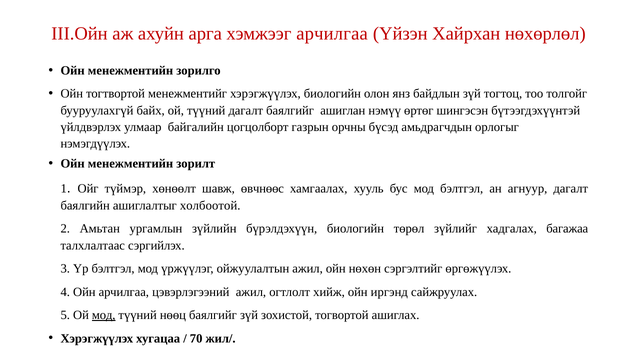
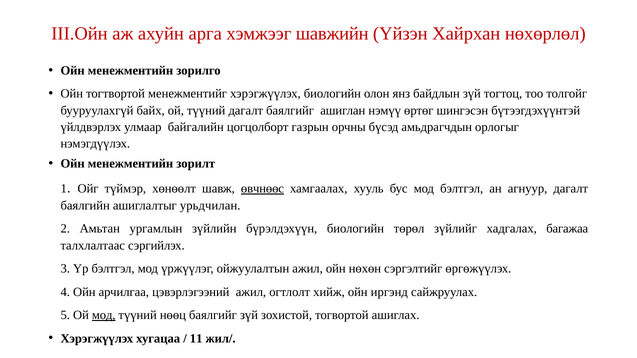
хэмжээг арчилгаа: арчилгаа -> шавжийн
өвчнөөс underline: none -> present
холбоотой: холбоотой -> урьдчилан
70: 70 -> 11
